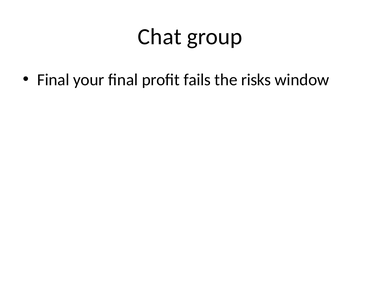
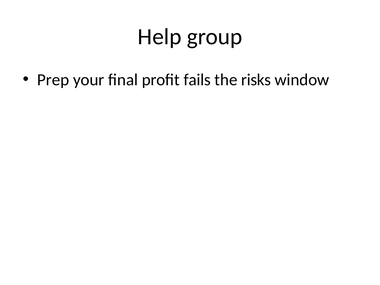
Chat: Chat -> Help
Final at (53, 80): Final -> Prep
